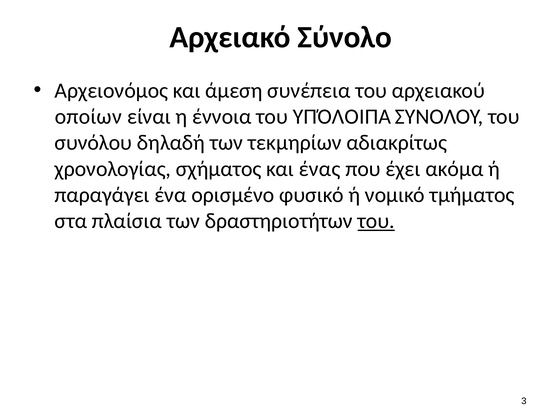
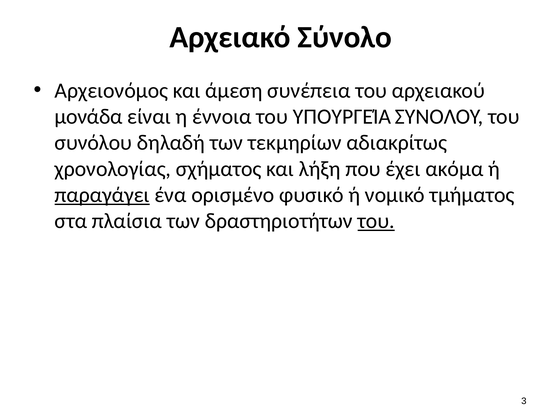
οποίων: οποίων -> μονάδα
ΥΠΌΛΟΙΠΑ: ΥΠΌΛΟΙΠΑ -> ΥΠΟΥΡΓΕΊΑ
ένας: ένας -> λήξη
παραγάγει underline: none -> present
